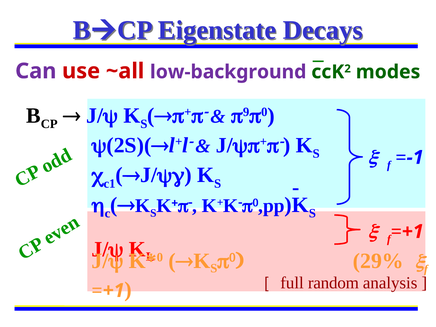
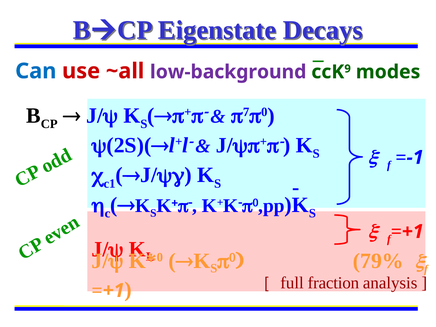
Can colour: purple -> blue
2: 2 -> 9
9: 9 -> 7
29%: 29% -> 79%
random: random -> fraction
